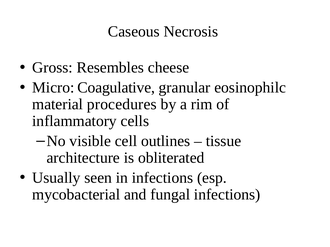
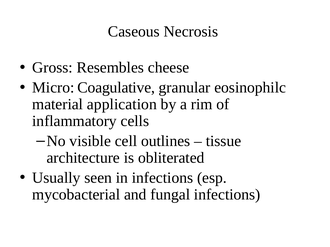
procedures: procedures -> application
